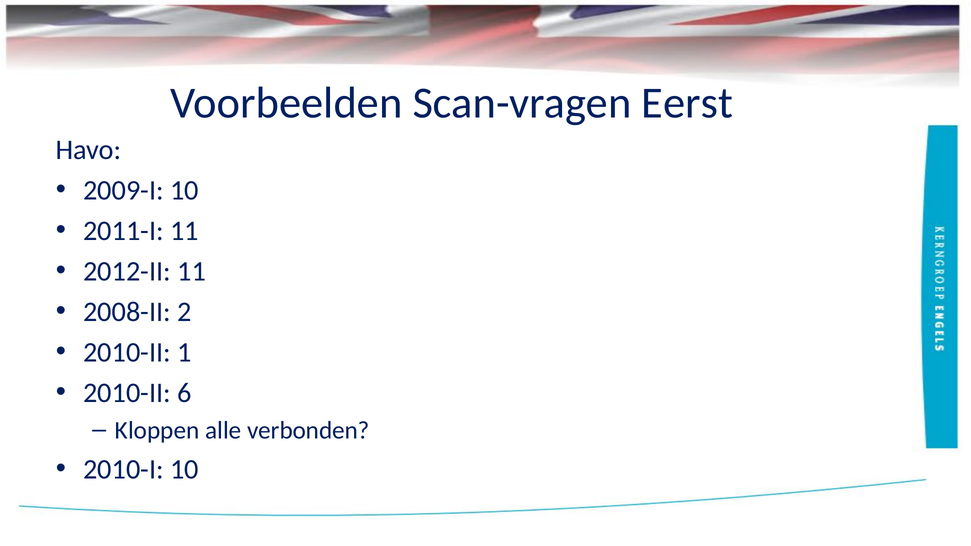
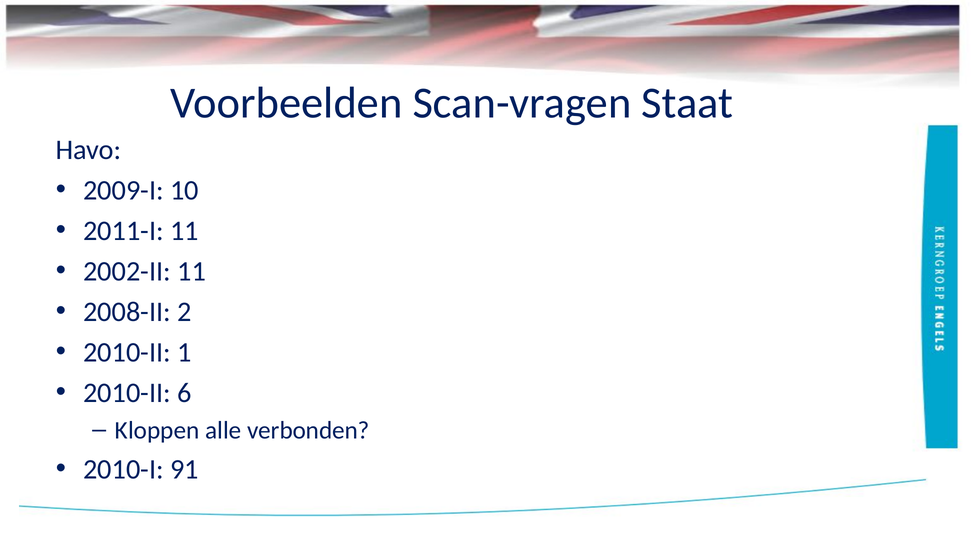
Eerst: Eerst -> Staat
2012-II: 2012-II -> 2002-II
2010-I 10: 10 -> 91
